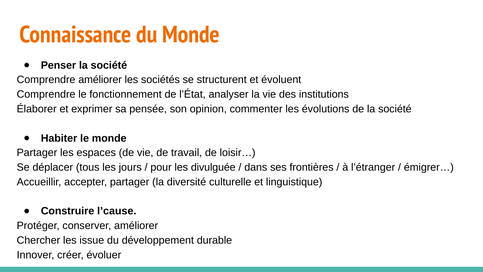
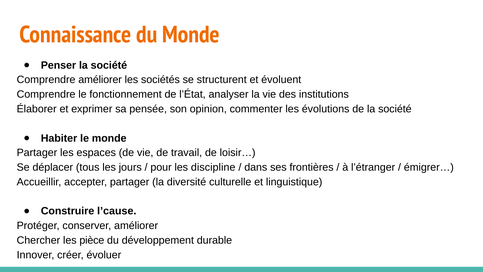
divulguée: divulguée -> discipline
issue: issue -> pièce
